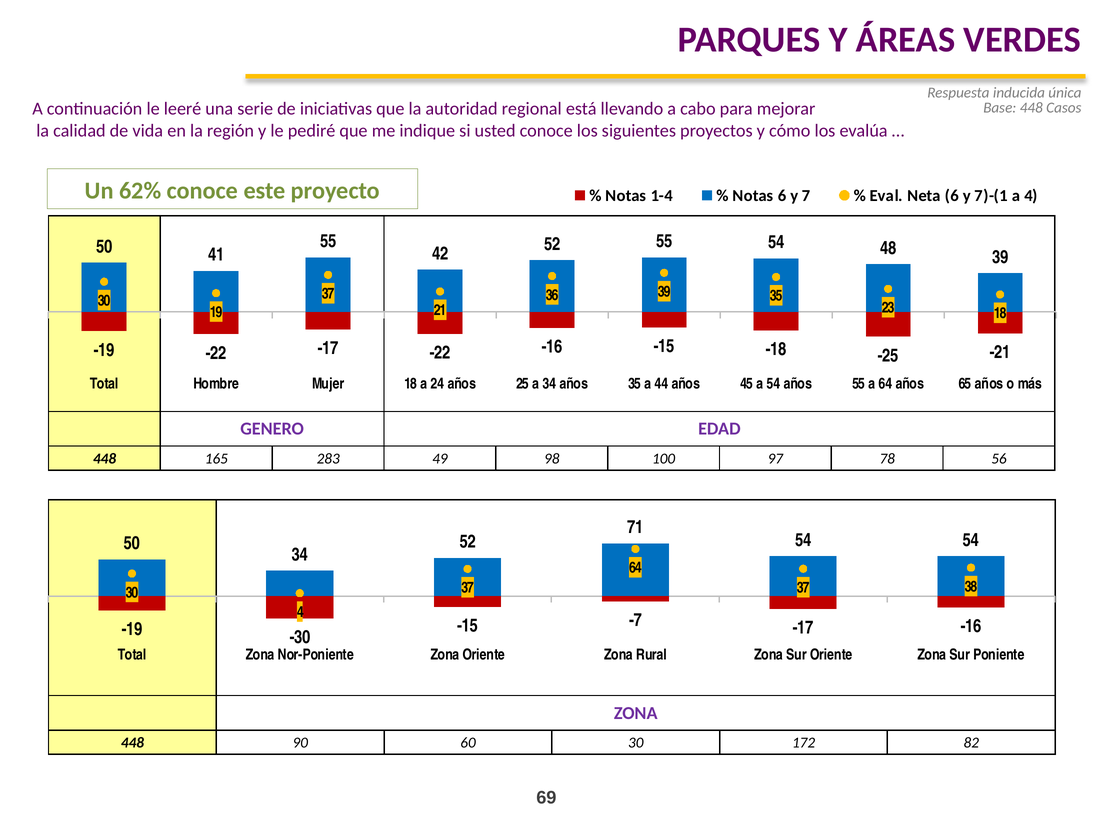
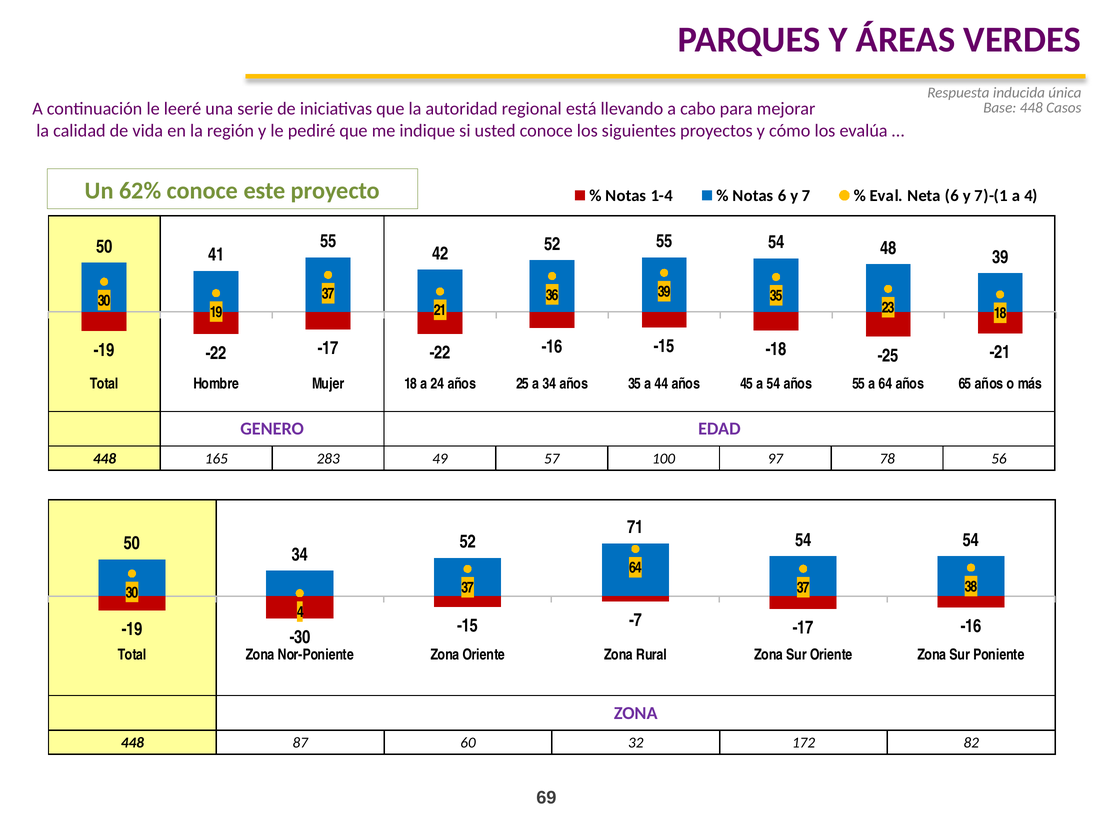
98: 98 -> 57
90: 90 -> 87
60 30: 30 -> 32
